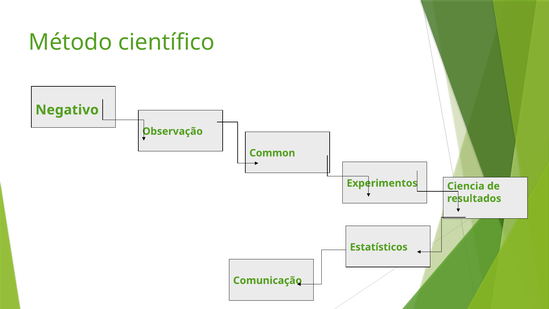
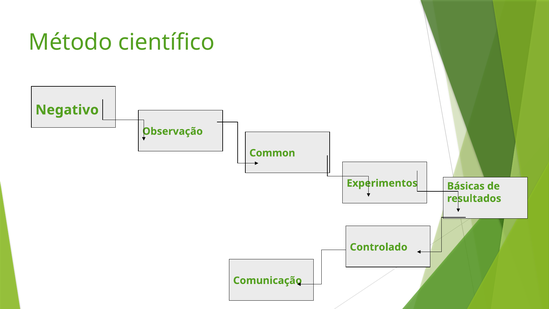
Ciencia: Ciencia -> Básicas
Estatísticos: Estatísticos -> Controlado
